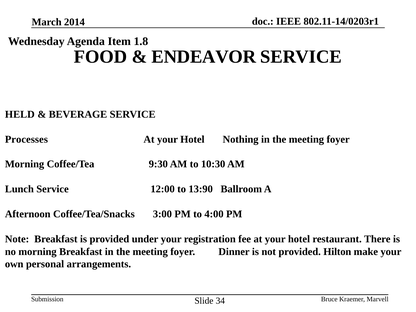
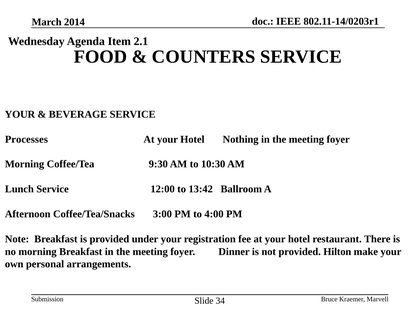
1.8: 1.8 -> 2.1
ENDEAVOR: ENDEAVOR -> COUNTERS
HELD at (20, 114): HELD -> YOUR
13:90: 13:90 -> 13:42
